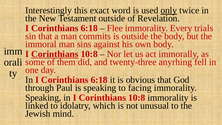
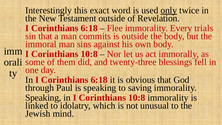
Corinthians at (55, 54) underline: present -> none
anyrhing: anyrhing -> blessings
facing: facing -> saving
